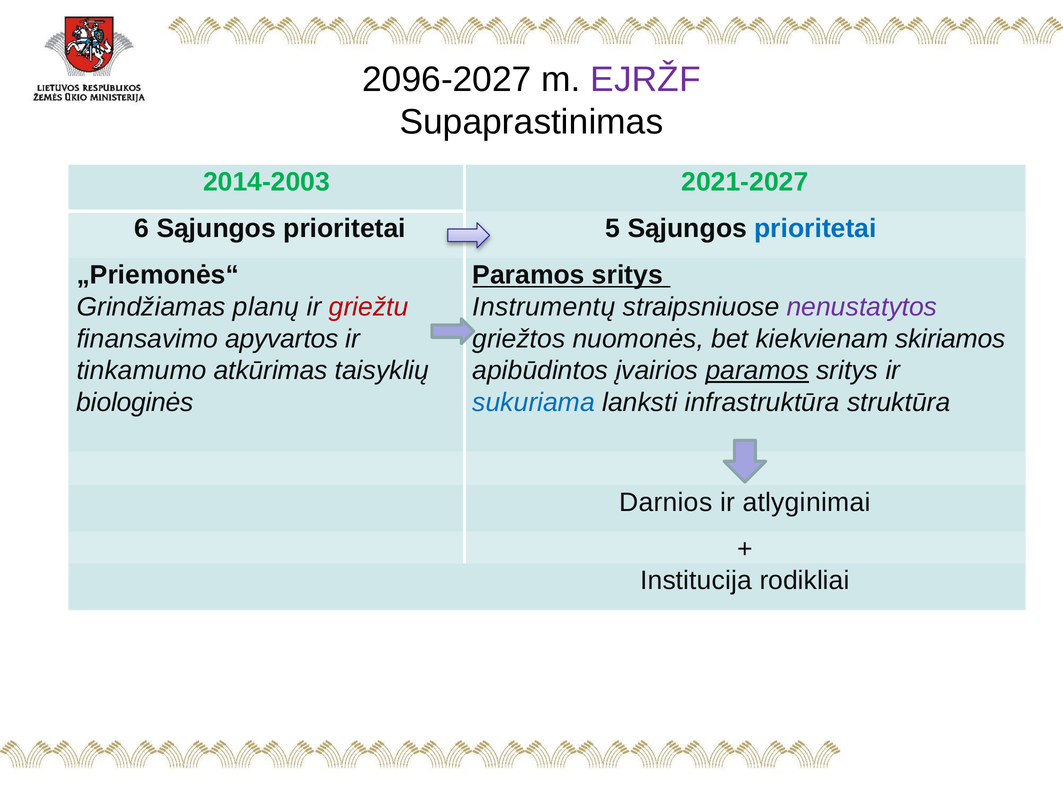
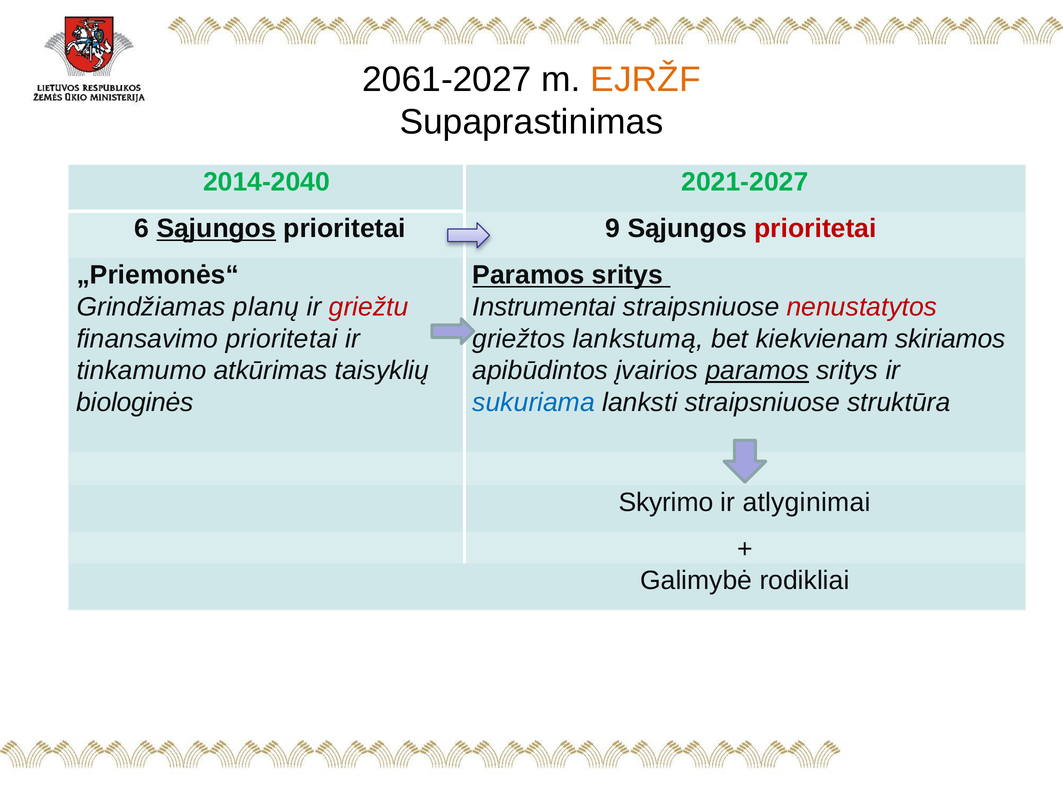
2096-2027: 2096-2027 -> 2061-2027
EJRŽF colour: purple -> orange
2014-2003: 2014-2003 -> 2014-2040
Sąjungos at (216, 229) underline: none -> present
5: 5 -> 9
prioritetai at (815, 229) colour: blue -> red
Instrumentų: Instrumentų -> Instrumentai
nenustatytos colour: purple -> red
finansavimo apyvartos: apyvartos -> prioritetai
nuomonės: nuomonės -> lankstumą
lanksti infrastruktūra: infrastruktūra -> straipsniuose
Darnios: Darnios -> Skyrimo
Institucija: Institucija -> Galimybė
